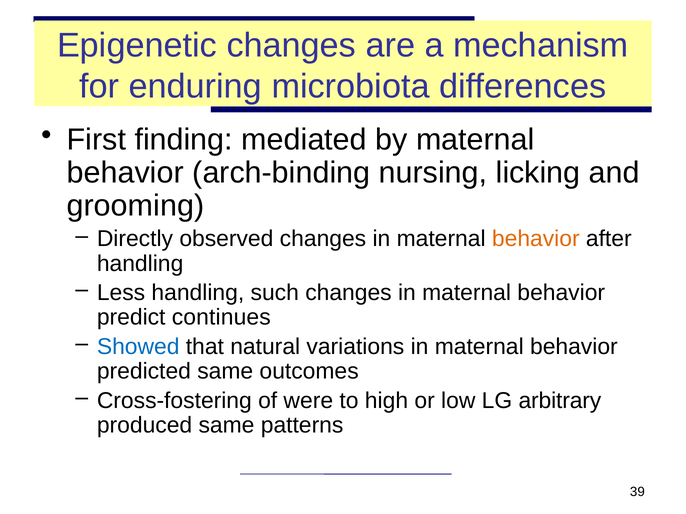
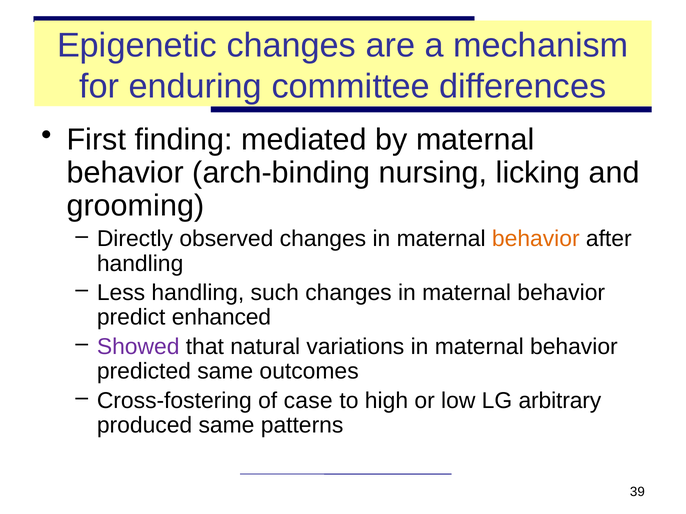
microbiota: microbiota -> committee
continues: continues -> enhanced
Showed colour: blue -> purple
were: were -> case
